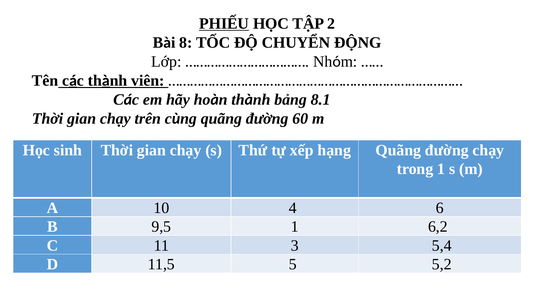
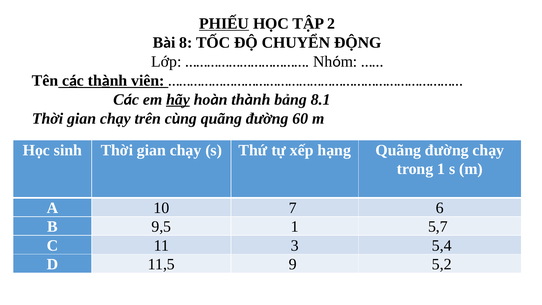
hãy underline: none -> present
4: 4 -> 7
6,2: 6,2 -> 5,7
5: 5 -> 9
